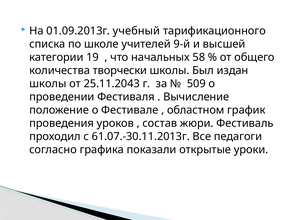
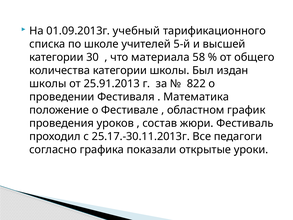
9-й: 9-й -> 5-й
19: 19 -> 30
начальных: начальных -> материала
количества творчески: творчески -> категории
25.11.2043: 25.11.2043 -> 25.91.2013
509: 509 -> 822
Вычисление: Вычисление -> Математика
61.07.-30.11.2013г: 61.07.-30.11.2013г -> 25.17.-30.11.2013г
